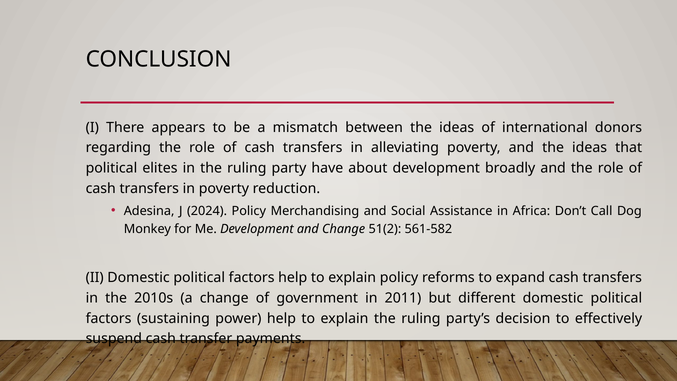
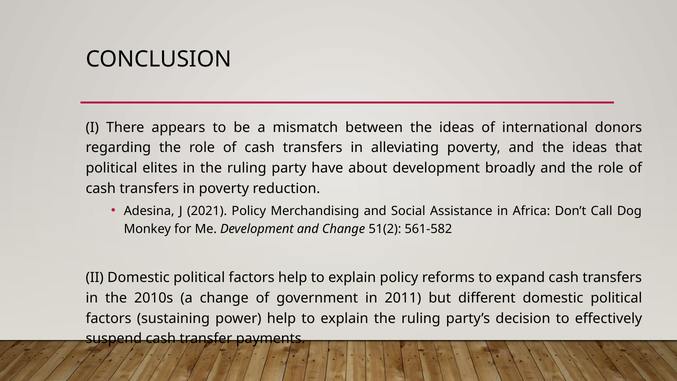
2024: 2024 -> 2021
